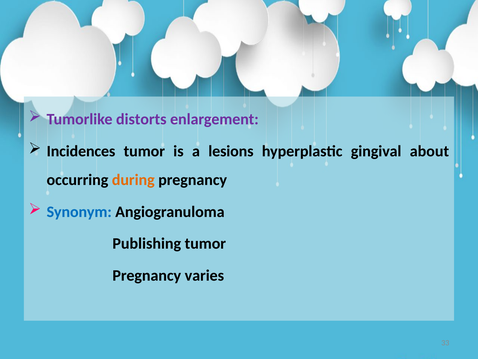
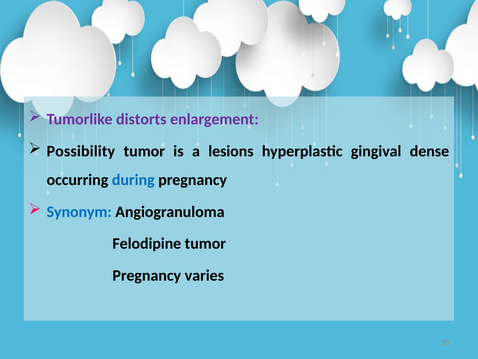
Incidences: Incidences -> Possibility
about: about -> dense
during colour: orange -> blue
Publishing: Publishing -> Felodipine
